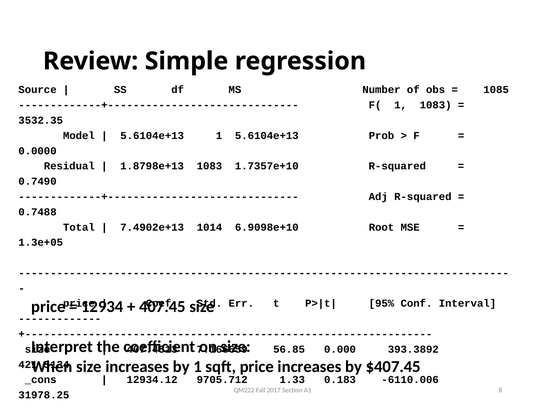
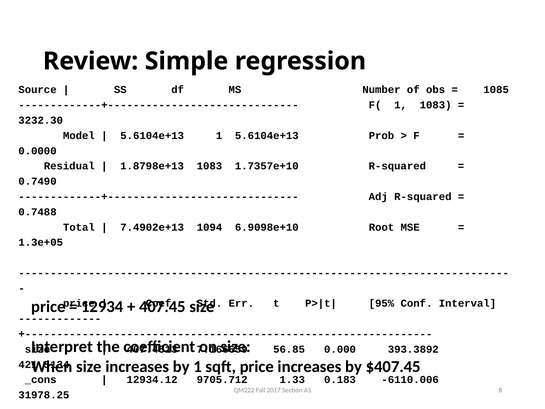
3532.35: 3532.35 -> 3232.30
1014: 1014 -> 1094
